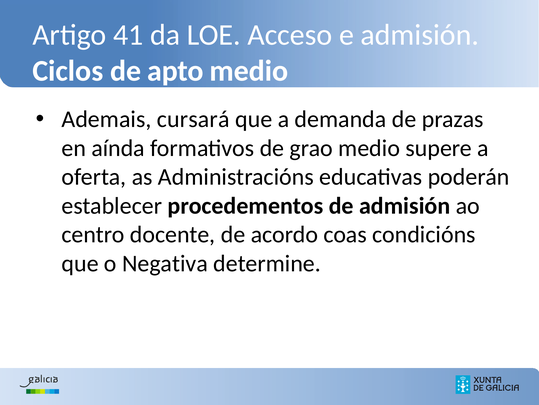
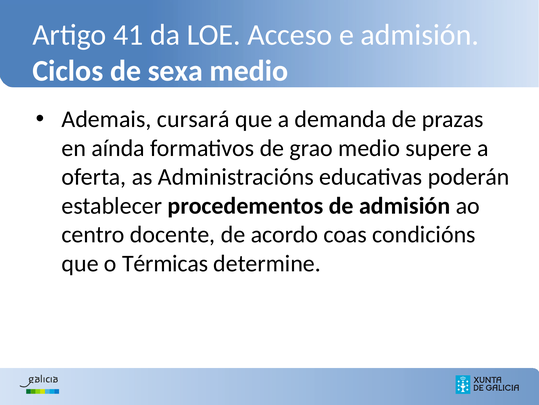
apto: apto -> sexa
Negativa: Negativa -> Térmicas
